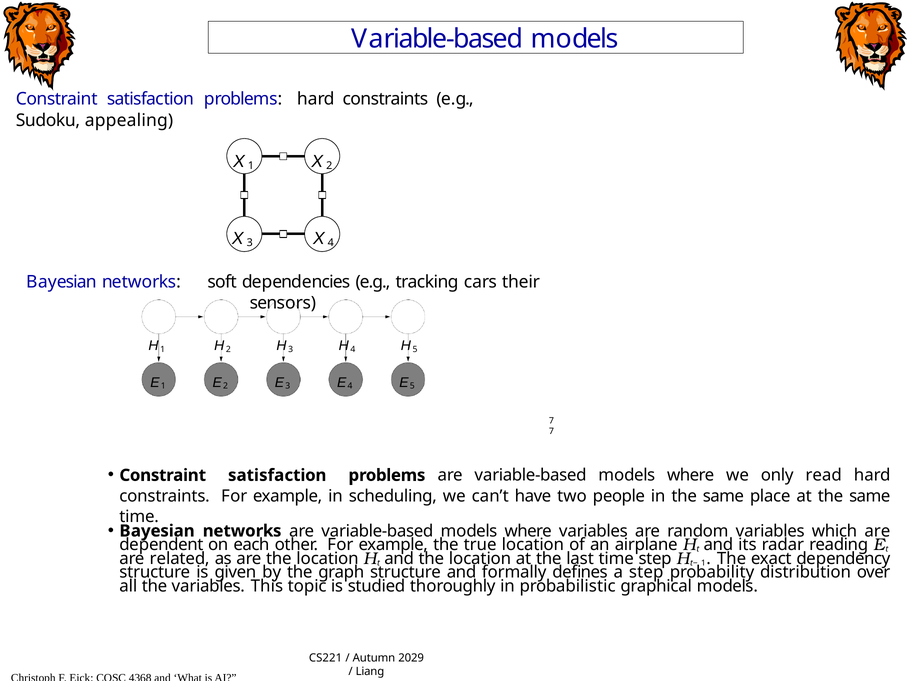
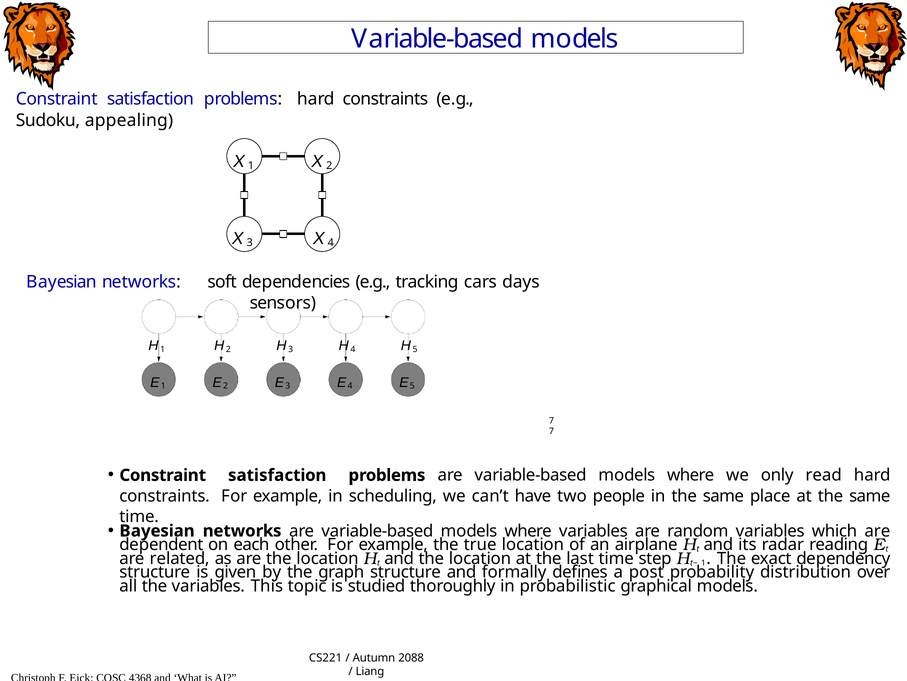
their: their -> days
a step: step -> post
2029: 2029 -> 2088
